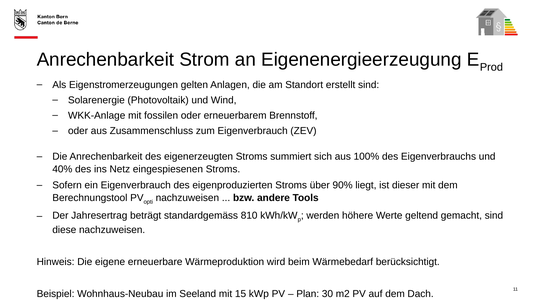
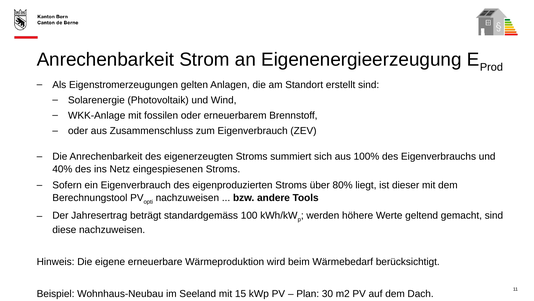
90%: 90% -> 80%
810: 810 -> 100
